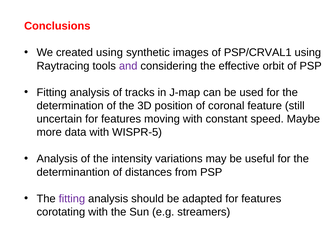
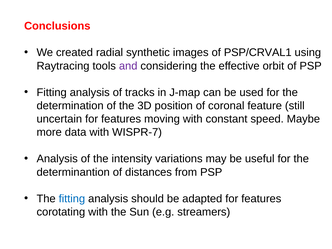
created using: using -> radial
WISPR-5: WISPR-5 -> WISPR-7
fitting at (72, 199) colour: purple -> blue
